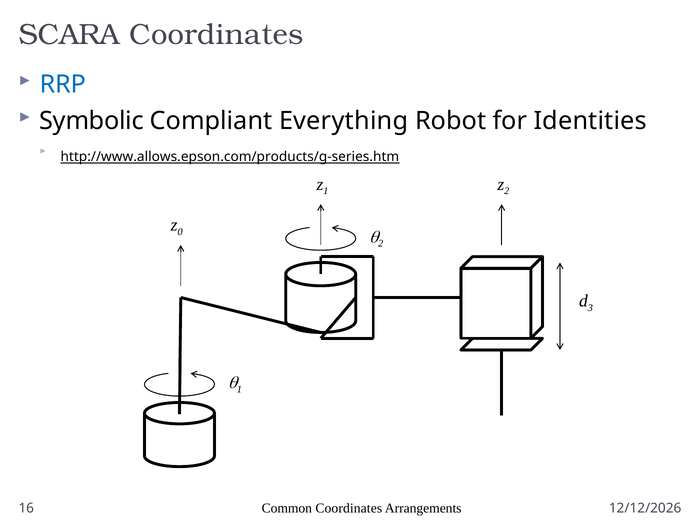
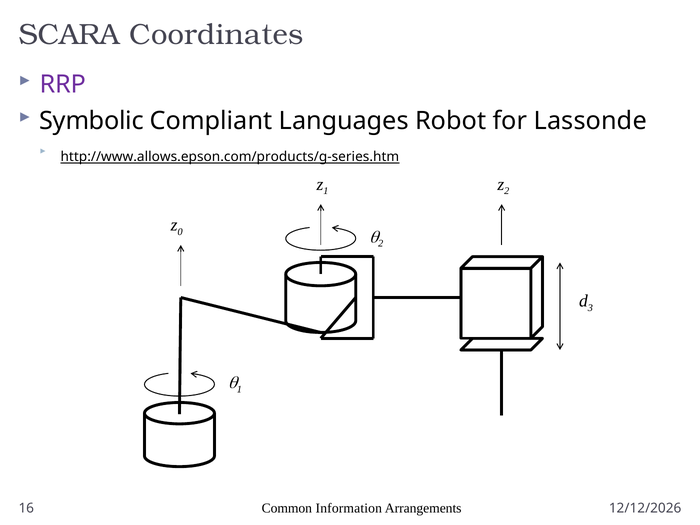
RRP colour: blue -> purple
Everything: Everything -> Languages
Identities: Identities -> Lassonde
Common Coordinates: Coordinates -> Information
